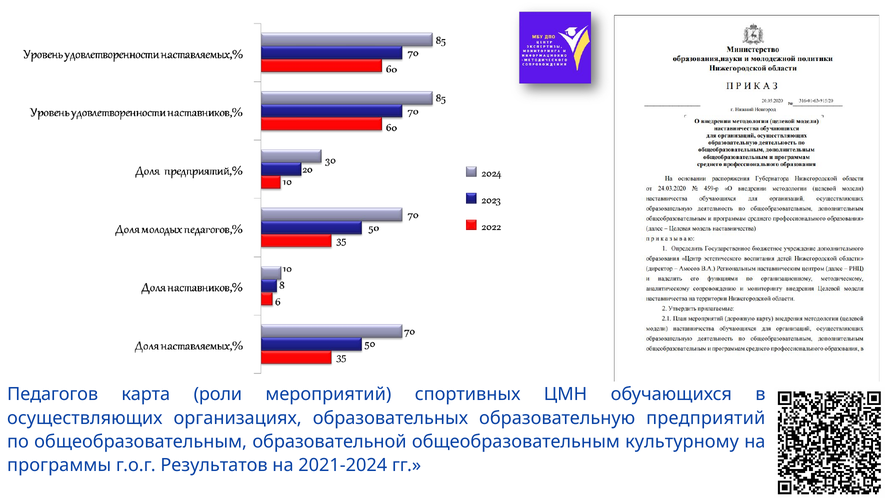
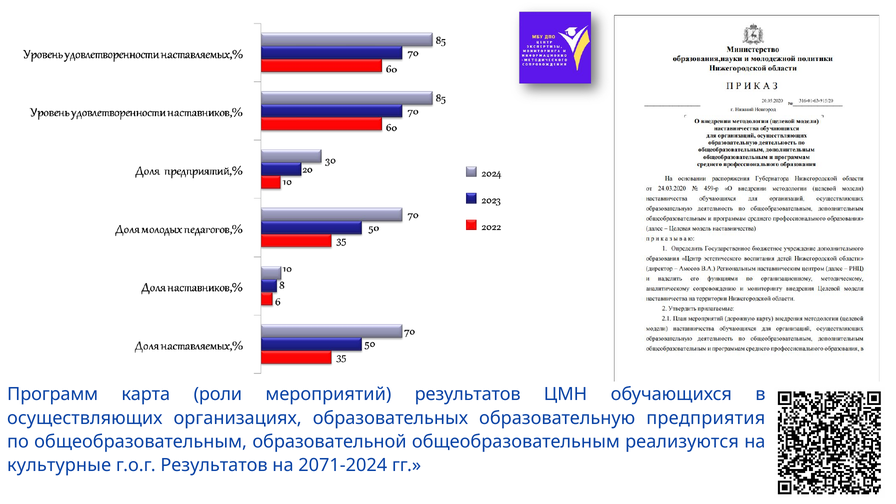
Педагогов: Педагогов -> Программ
мероприятий спортивных: спортивных -> результатов
предприятий: предприятий -> предприятия
культурному: культурному -> реализуются
программы: программы -> культурные
2021-2024: 2021-2024 -> 2071-2024
